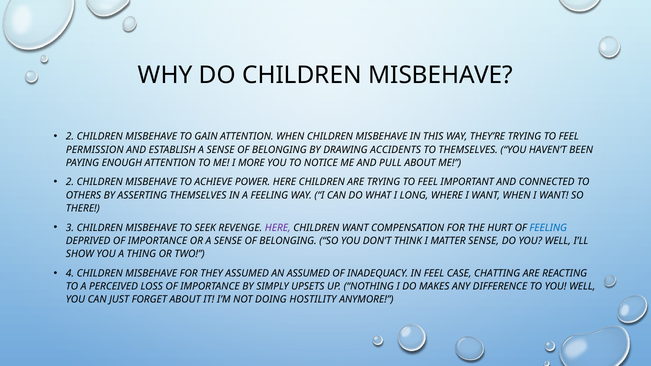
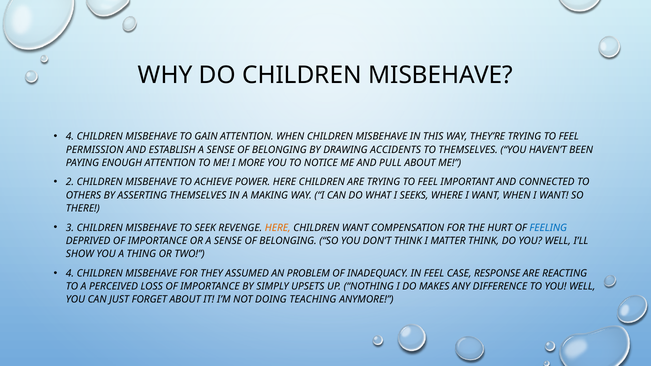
2 at (70, 137): 2 -> 4
A FEELING: FEELING -> MAKING
LONG: LONG -> SEEKS
HERE at (278, 228) colour: purple -> orange
MATTER SENSE: SENSE -> THINK
AN ASSUMED: ASSUMED -> PROBLEM
CHATTING: CHATTING -> RESPONSE
HOSTILITY: HOSTILITY -> TEACHING
